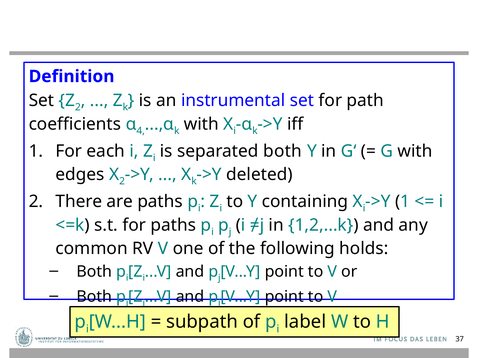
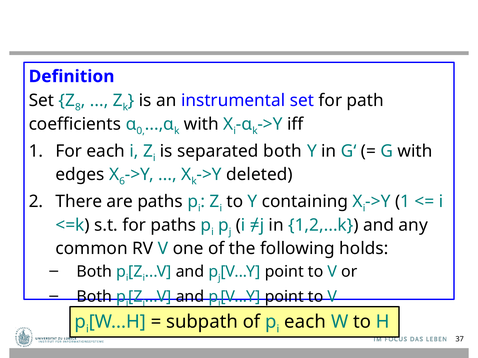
2 at (78, 107): 2 -> 8
4: 4 -> 0
2 at (122, 182): 2 -> 6
i label: label -> each
